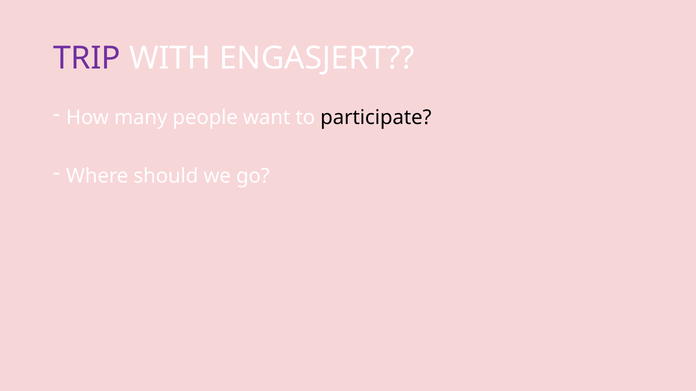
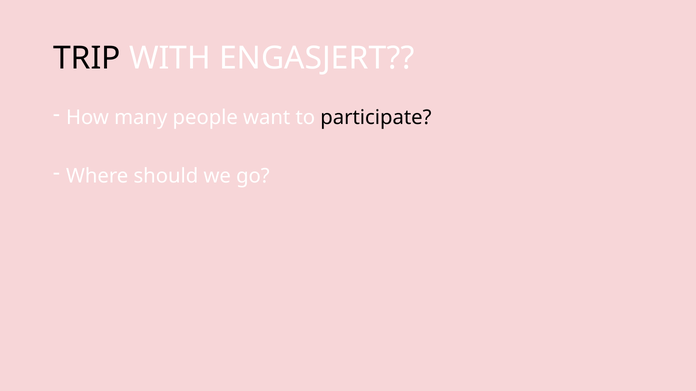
TRIP colour: purple -> black
